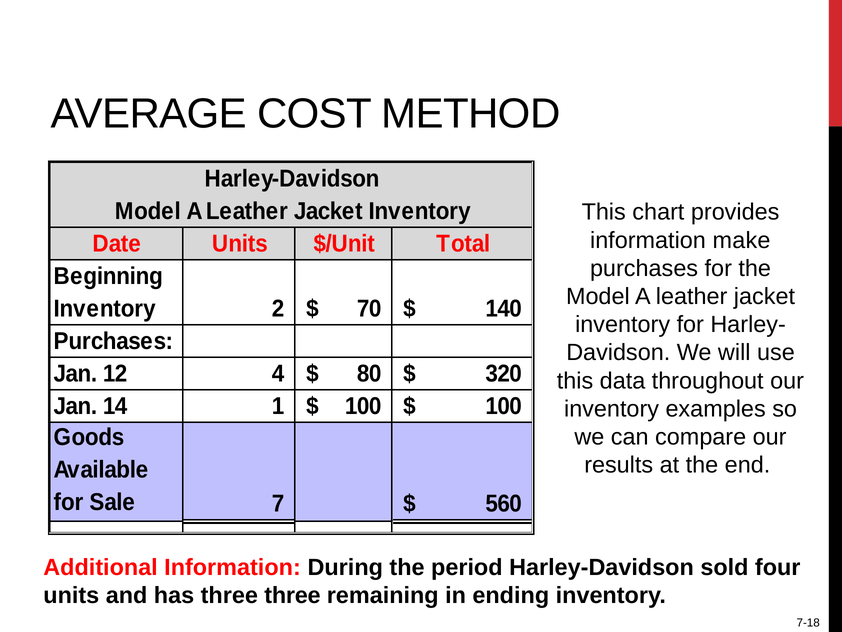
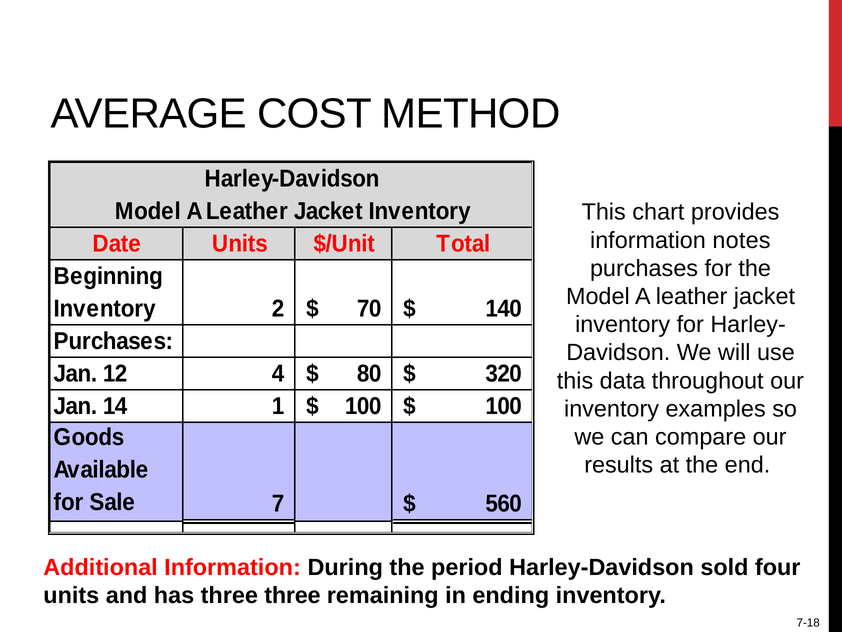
make: make -> notes
